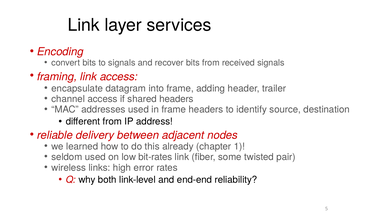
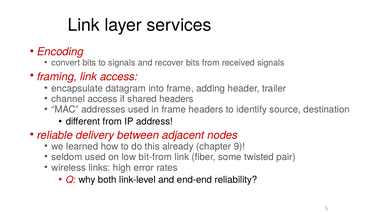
1: 1 -> 9
bit-rates: bit-rates -> bit-from
